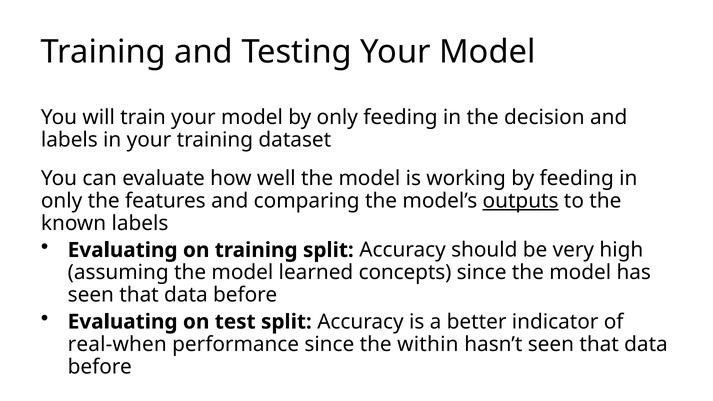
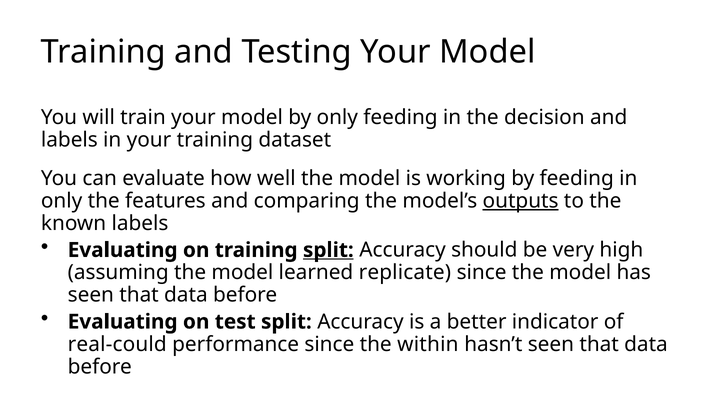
split at (328, 250) underline: none -> present
concepts: concepts -> replicate
real-when: real-when -> real-could
